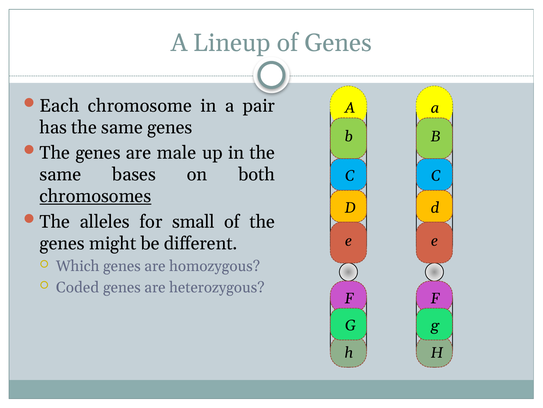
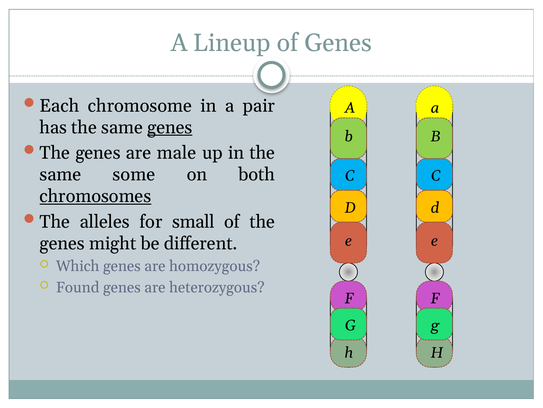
genes at (170, 127) underline: none -> present
bases: bases -> some
Coded: Coded -> Found
